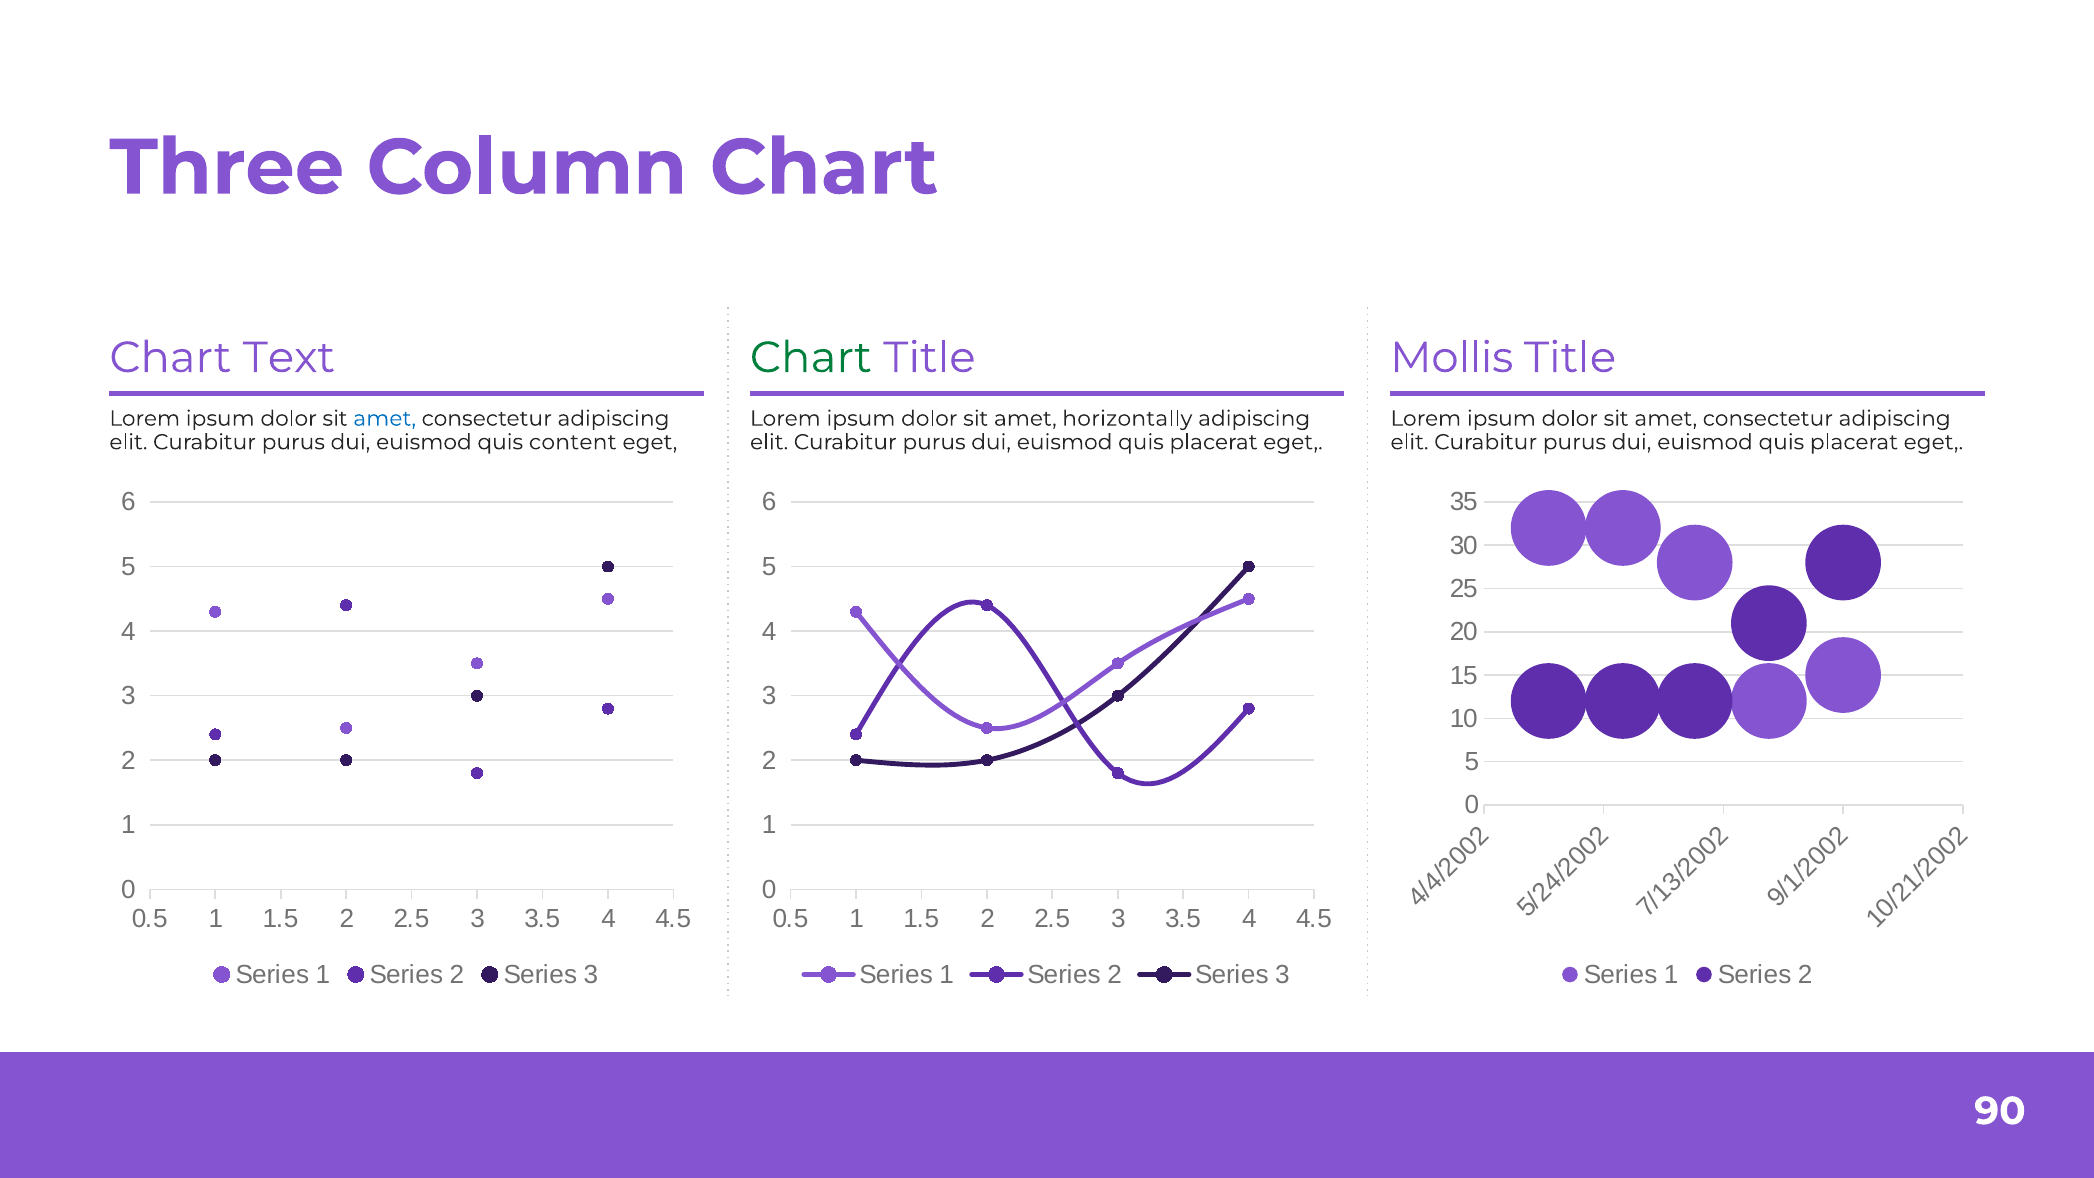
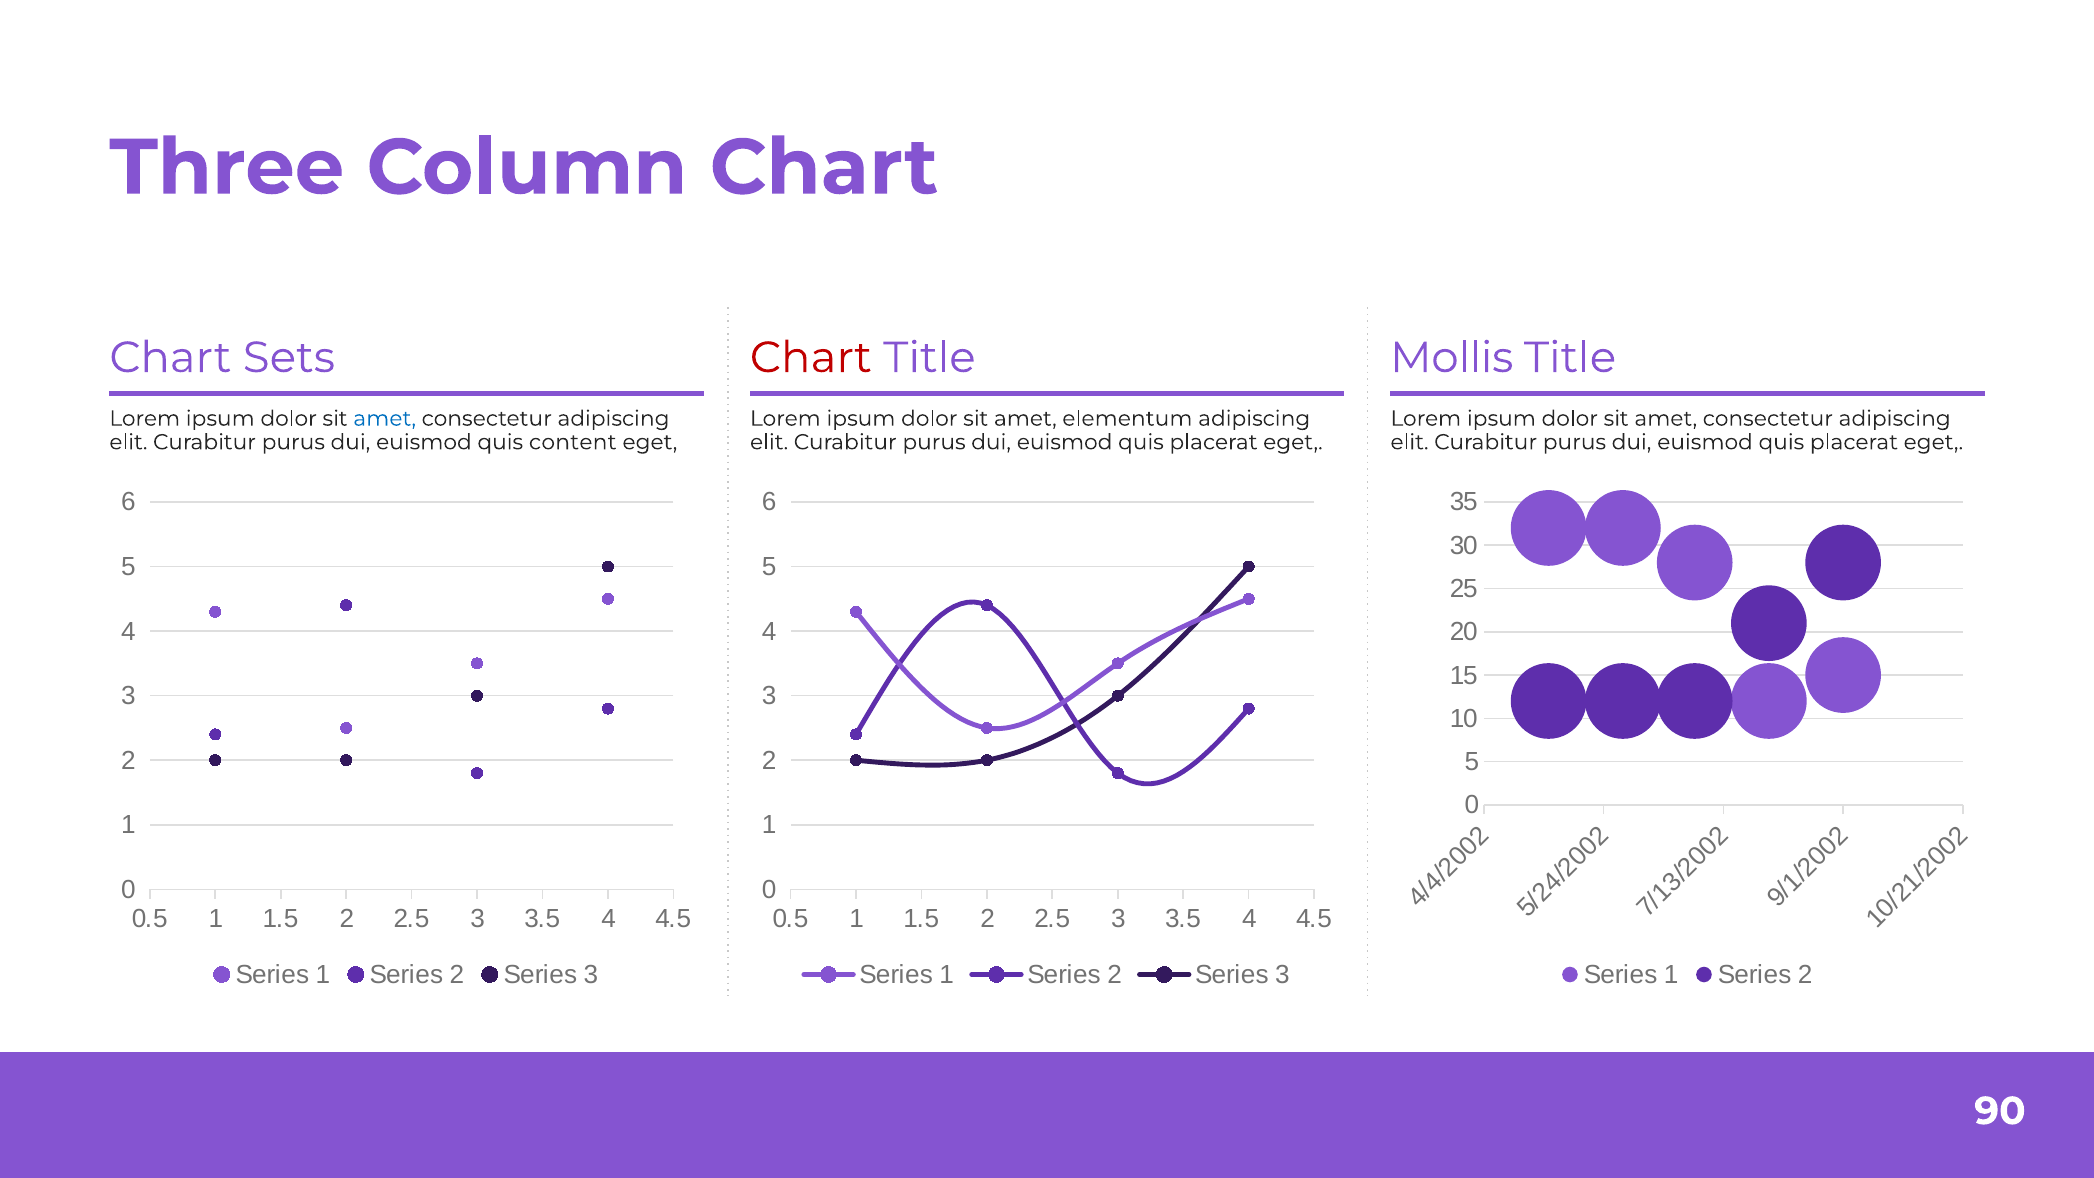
Text: Text -> Sets
Chart at (811, 358) colour: green -> red
horizontally: horizontally -> elementum
